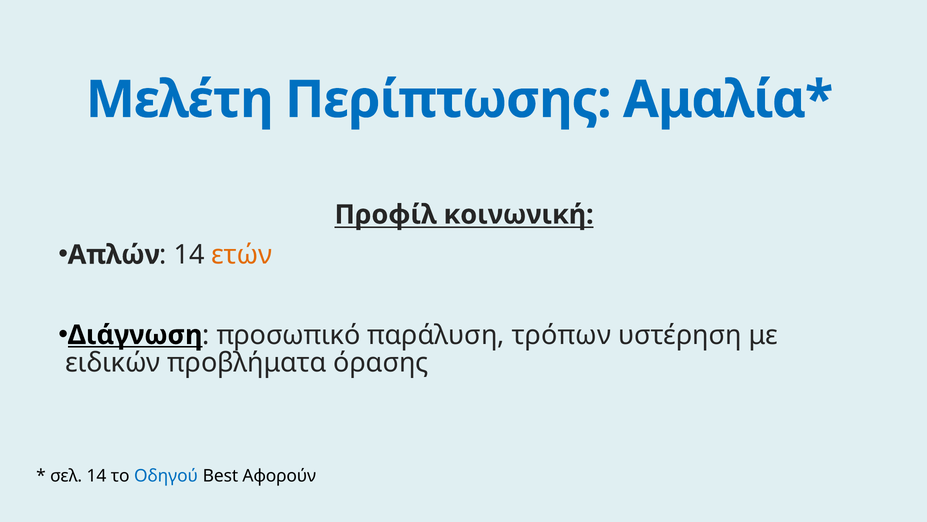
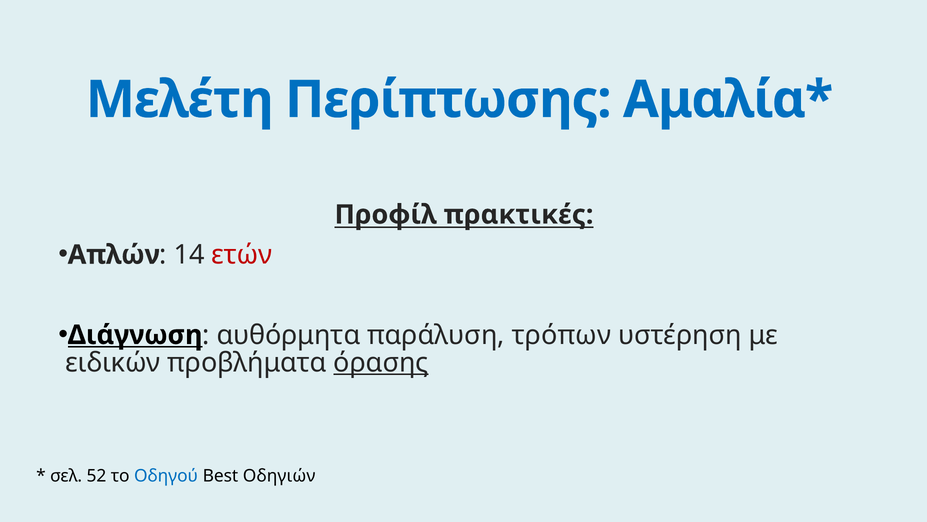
κοινωνική: κοινωνική -> πρακτικές
ετών colour: orange -> red
προσωπικό: προσωπικό -> αυθόρμητα
όρασης underline: none -> present
σελ 14: 14 -> 52
Αφορούν: Αφορούν -> Οδηγιών
